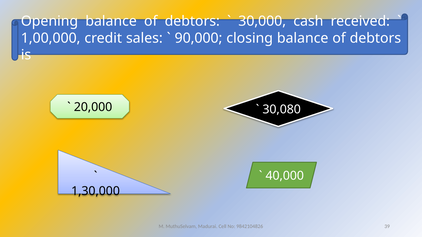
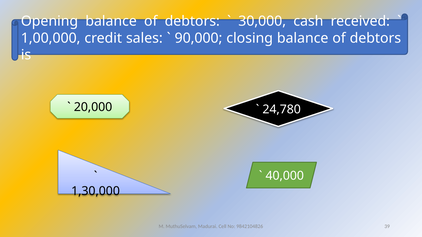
30,080: 30,080 -> 24,780
